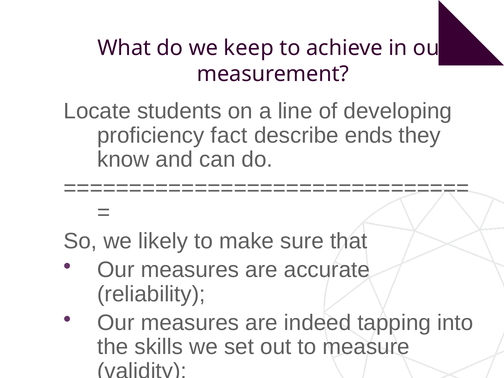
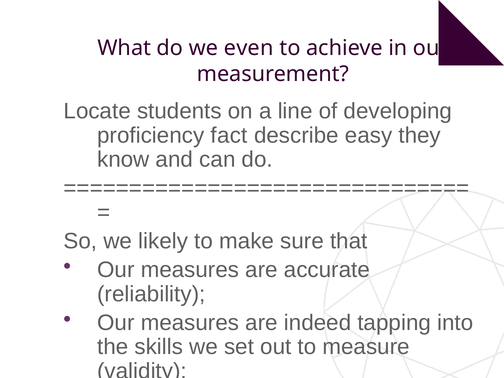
we keep: keep -> even
ends: ends -> easy
